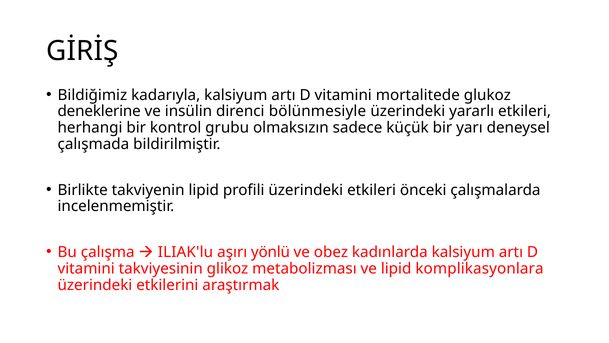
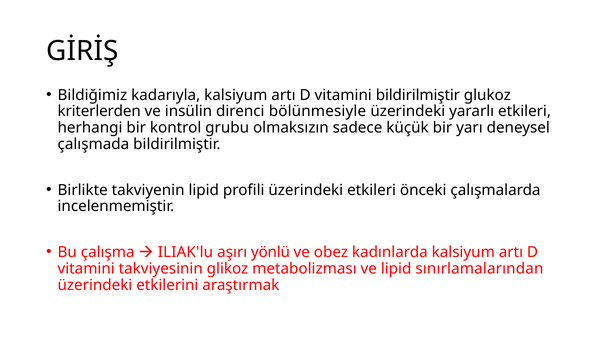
vitamini mortalitede: mortalitede -> bildirilmiştir
deneklerine: deneklerine -> kriterlerden
komplikasyonlara: komplikasyonlara -> sınırlamalarından
